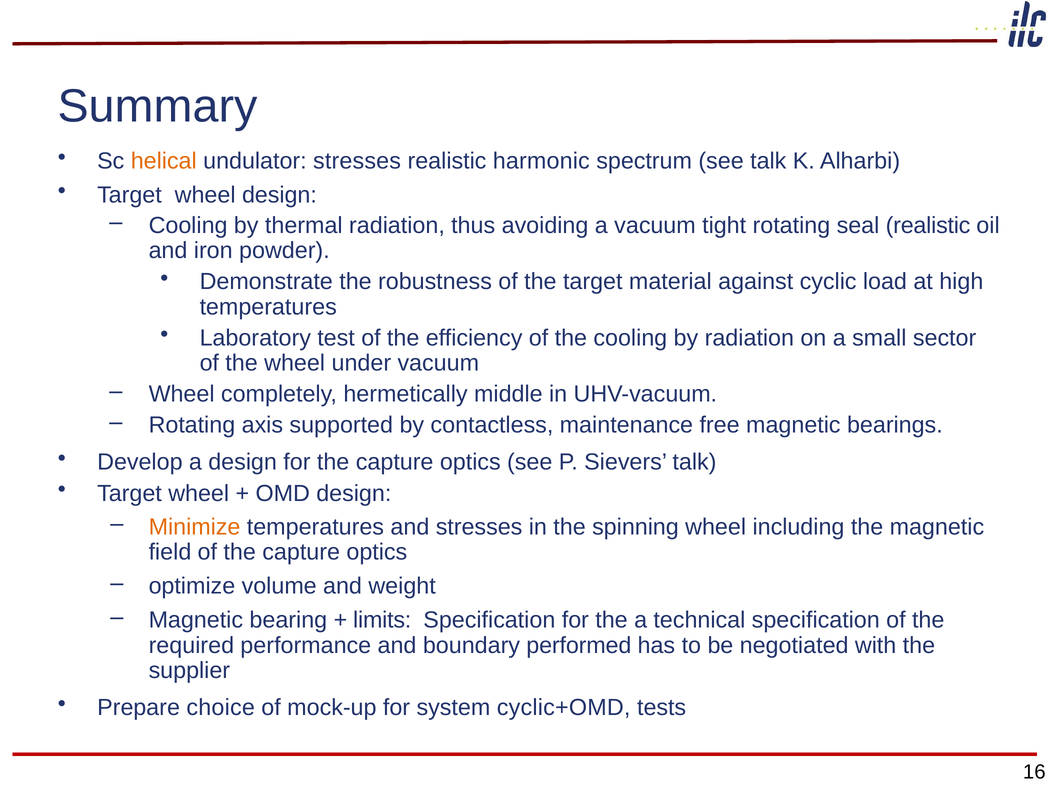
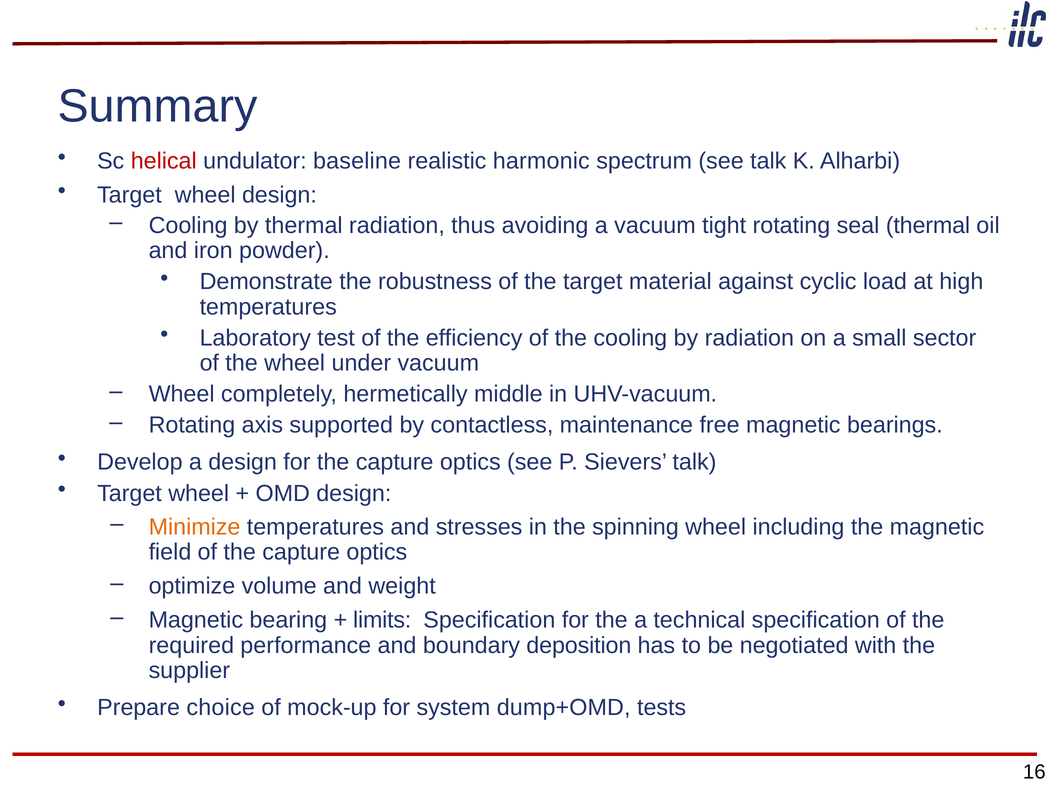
helical colour: orange -> red
undulator stresses: stresses -> baseline
seal realistic: realistic -> thermal
performed: performed -> deposition
cyclic+OMD: cyclic+OMD -> dump+OMD
